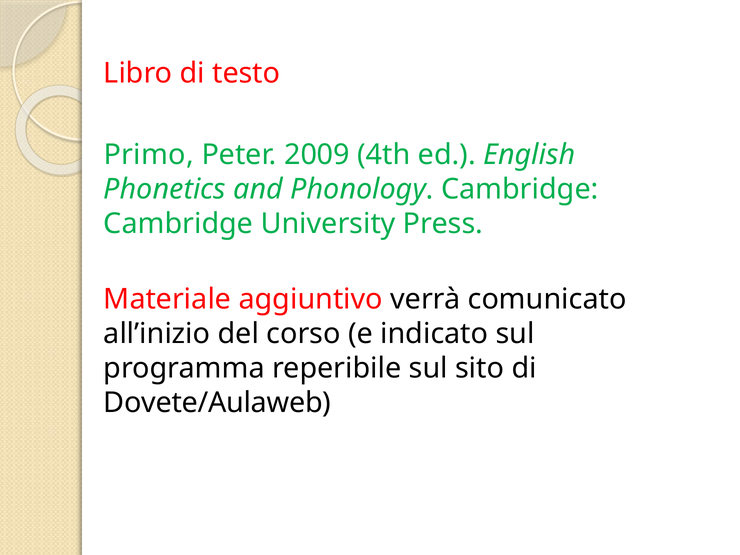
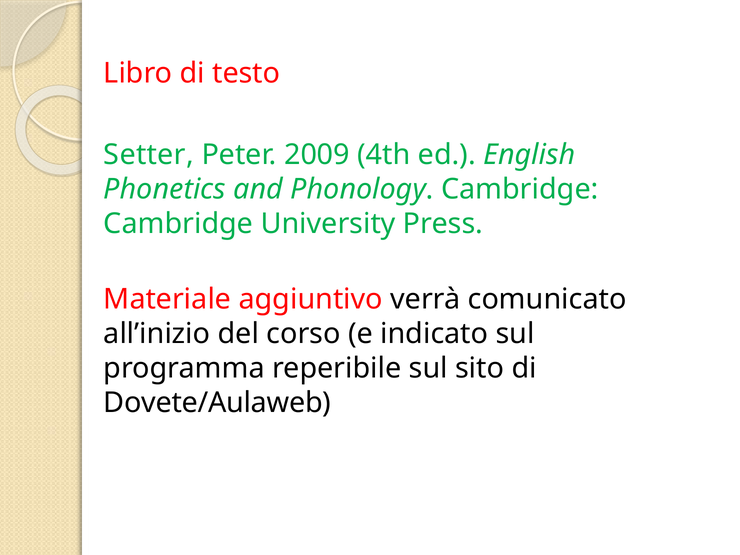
Primo: Primo -> Setter
